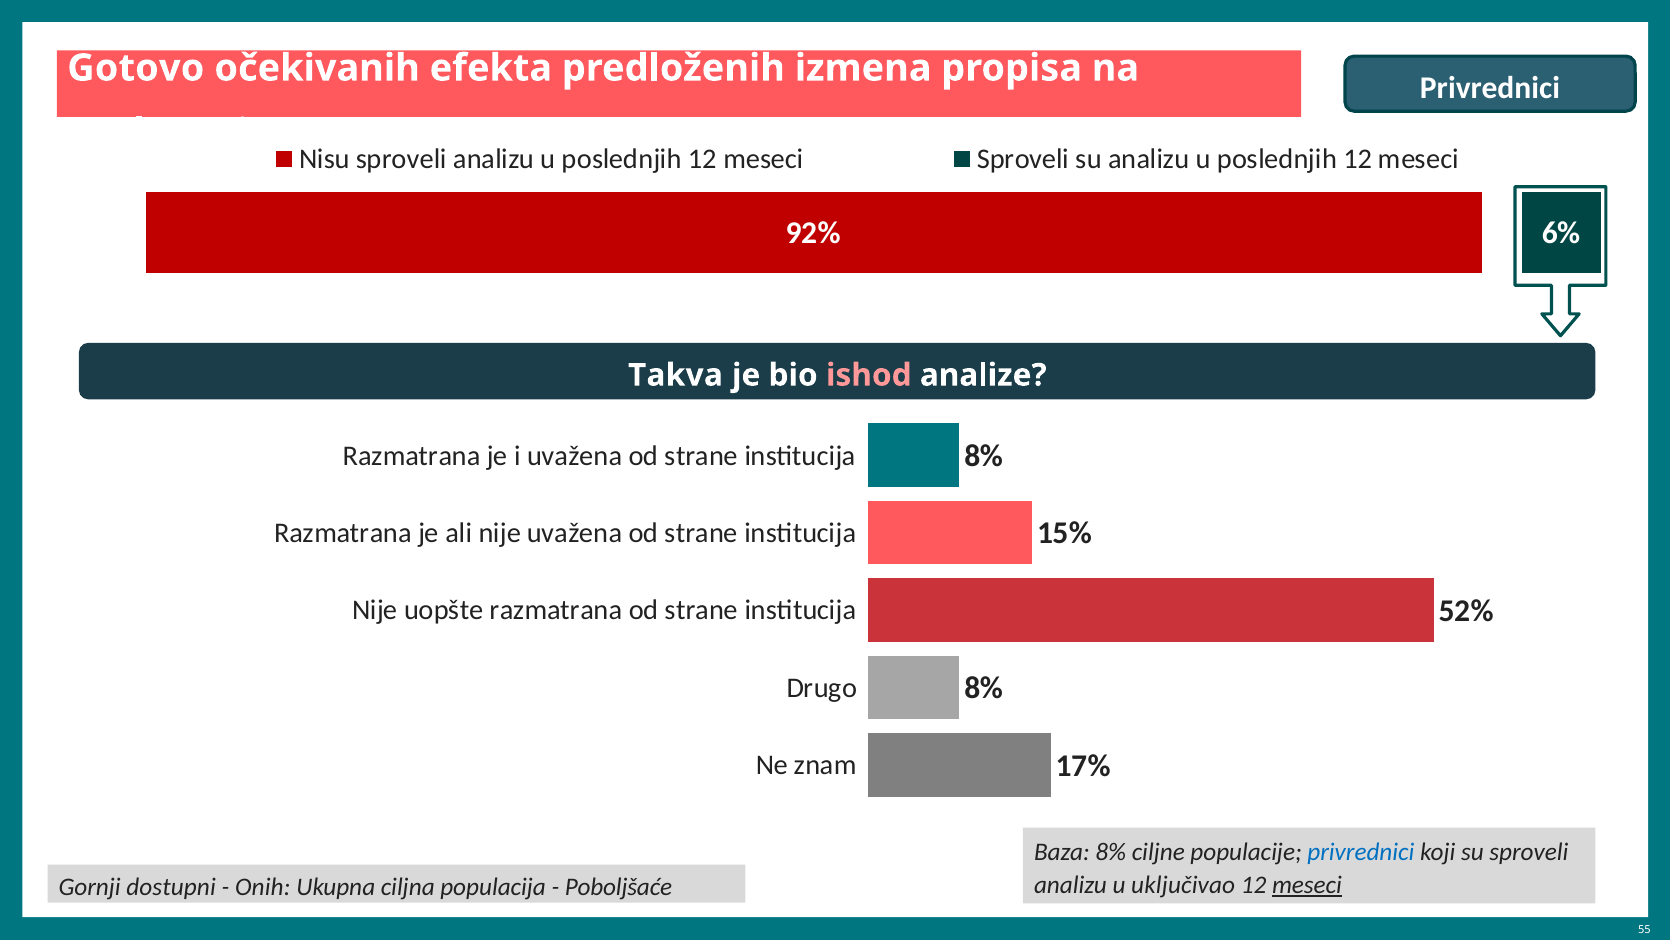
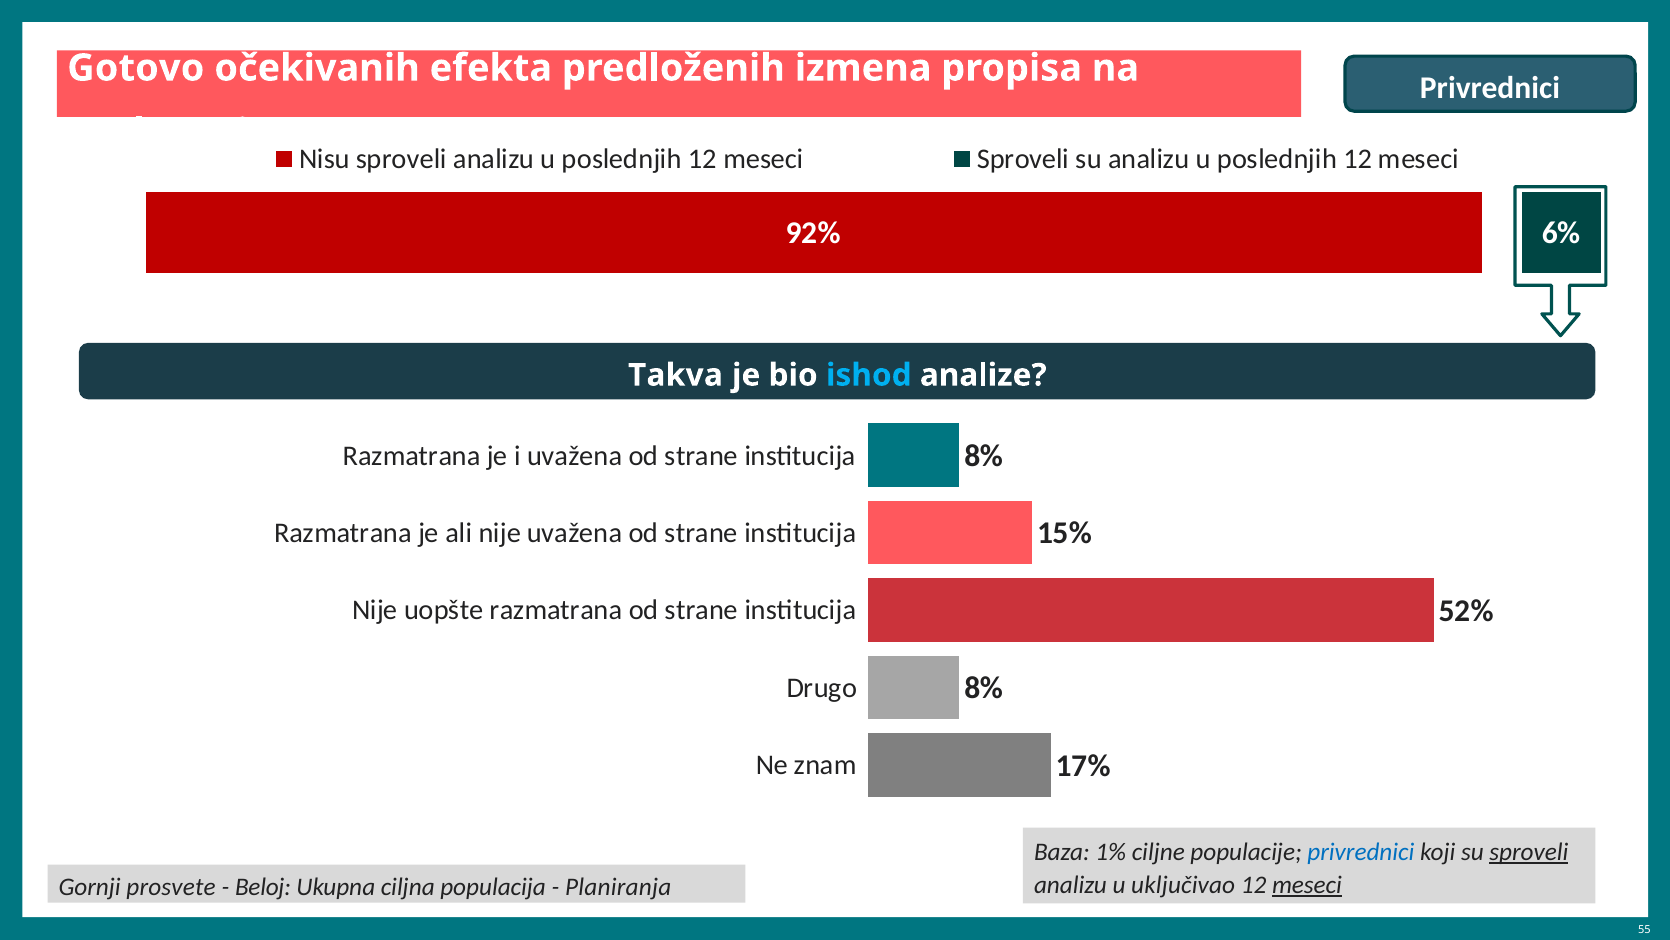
ishod colour: pink -> light blue
Baza 8%: 8% -> 1%
sproveli at (1529, 852) underline: none -> present
dostupni: dostupni -> prosvete
Onih: Onih -> Beloj
Poboljšaće: Poboljšaće -> Planiranja
